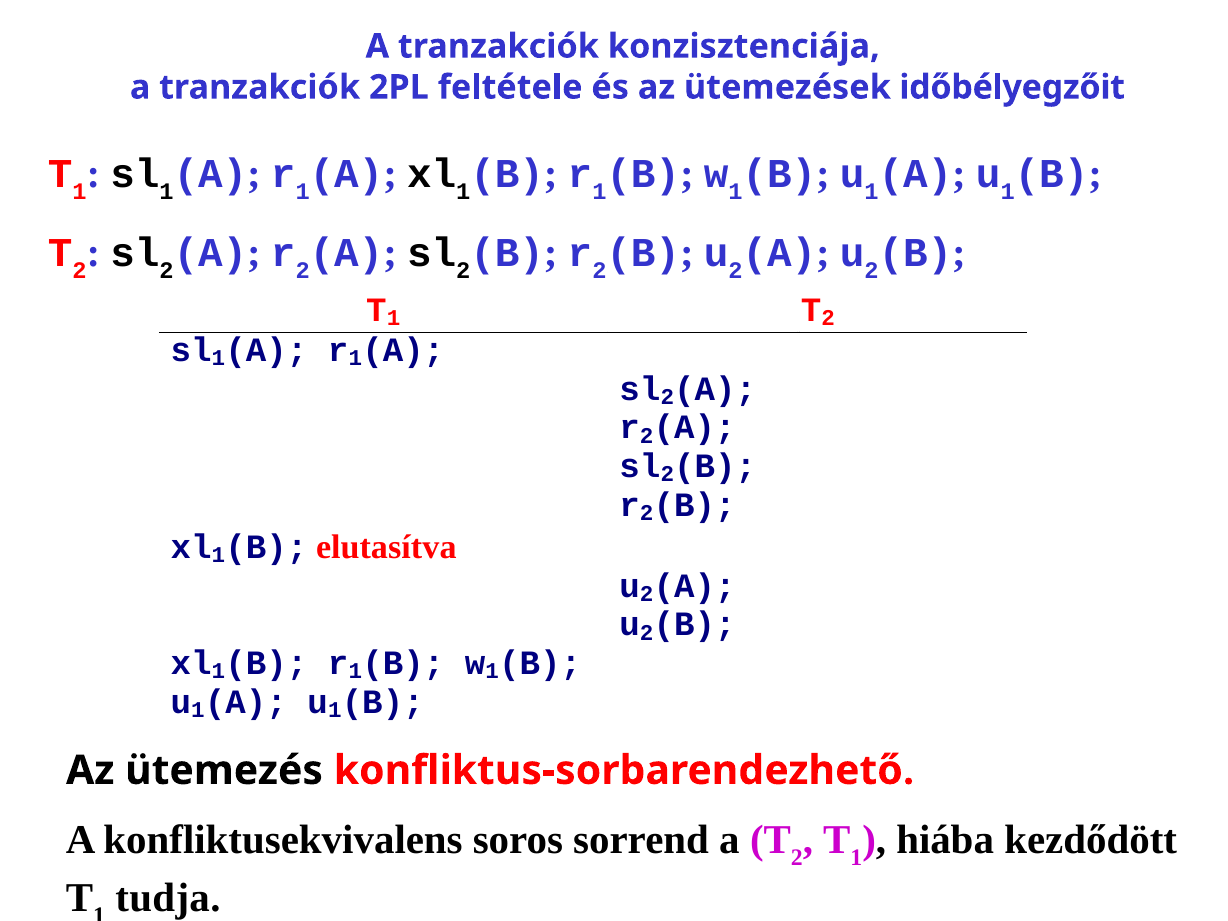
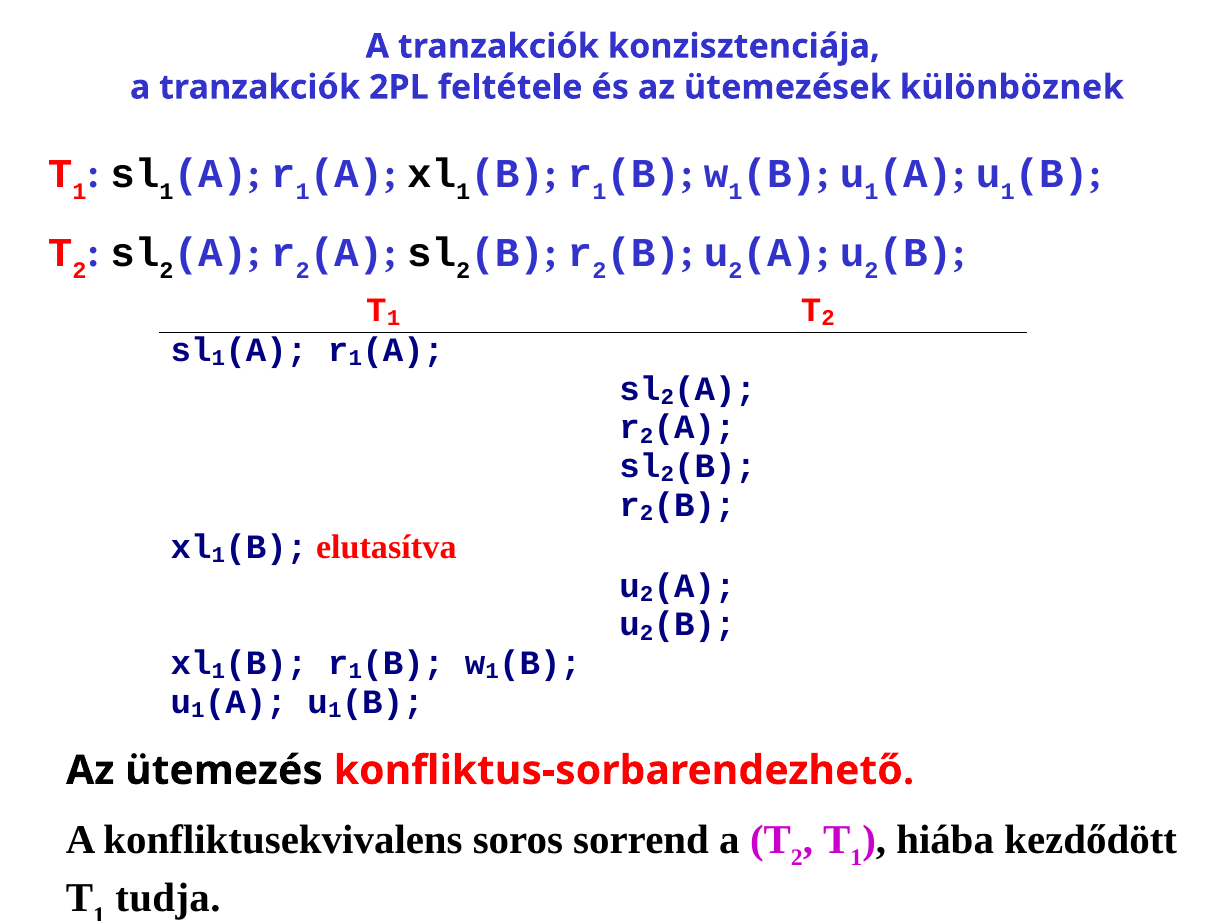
időbélyegzőit: időbélyegzőit -> különböznek
